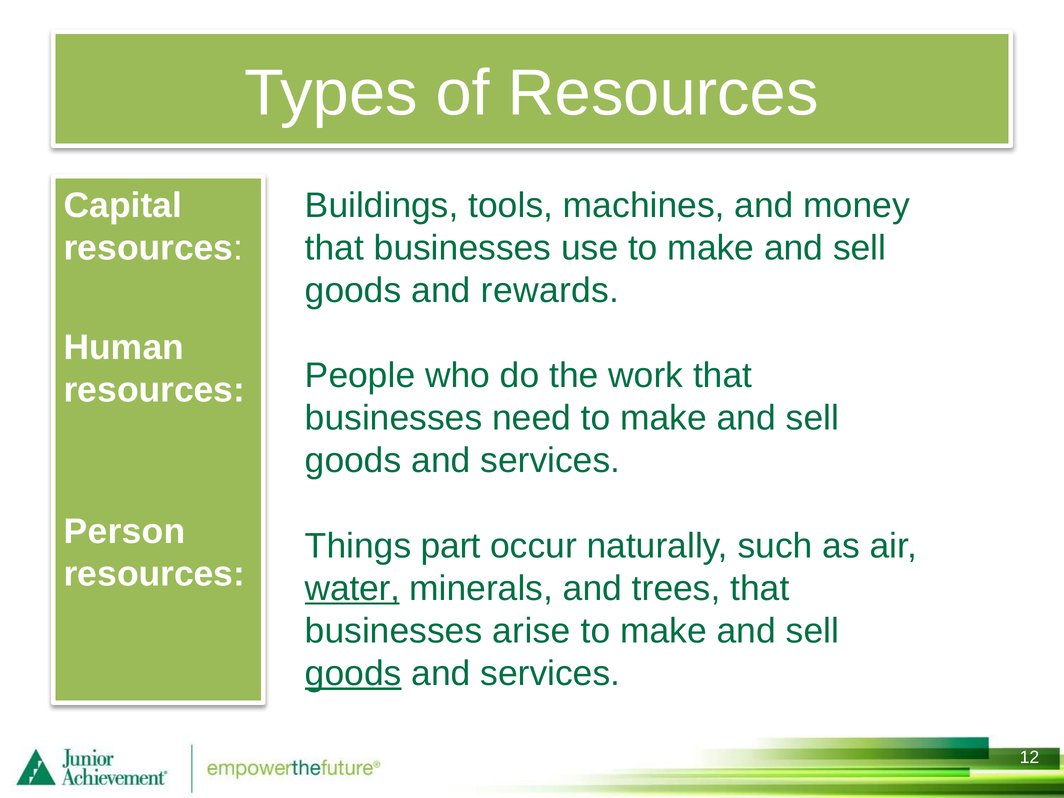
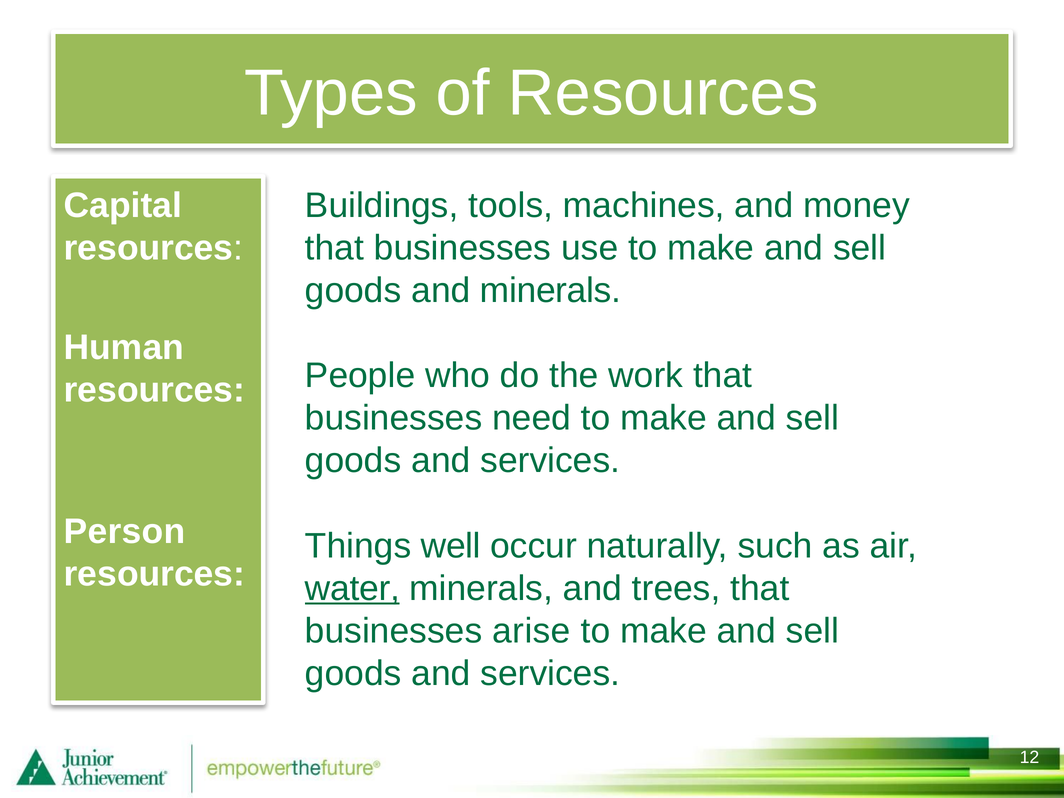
and rewards: rewards -> minerals
part: part -> well
goods at (353, 674) underline: present -> none
